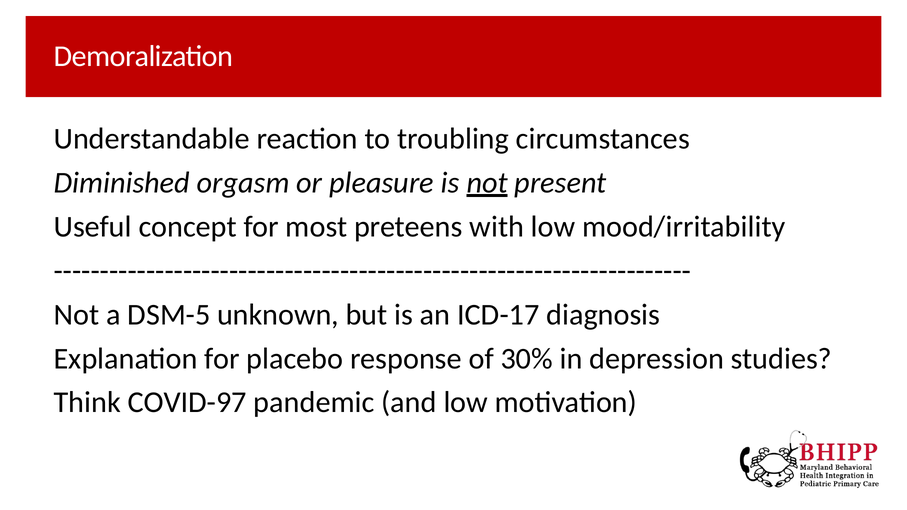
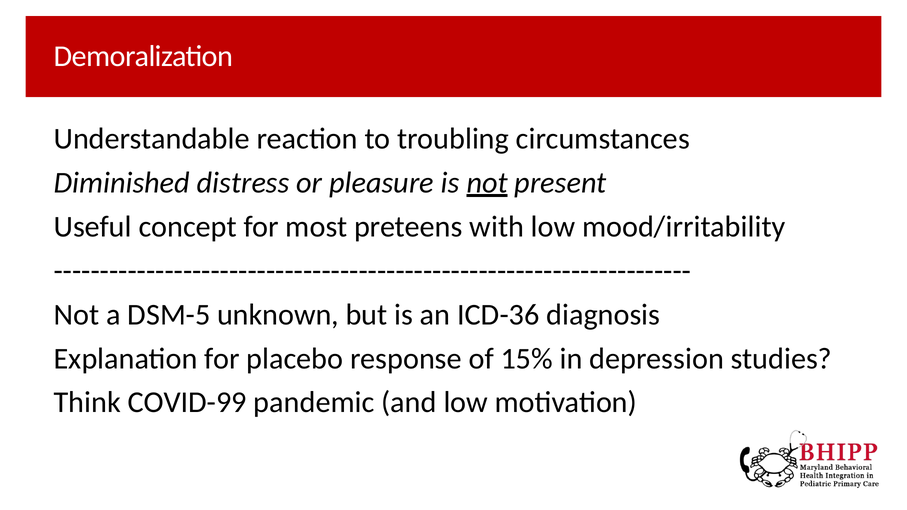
orgasm: orgasm -> distress
ICD-17: ICD-17 -> ICD-36
30%: 30% -> 15%
COVID-97: COVID-97 -> COVID-99
